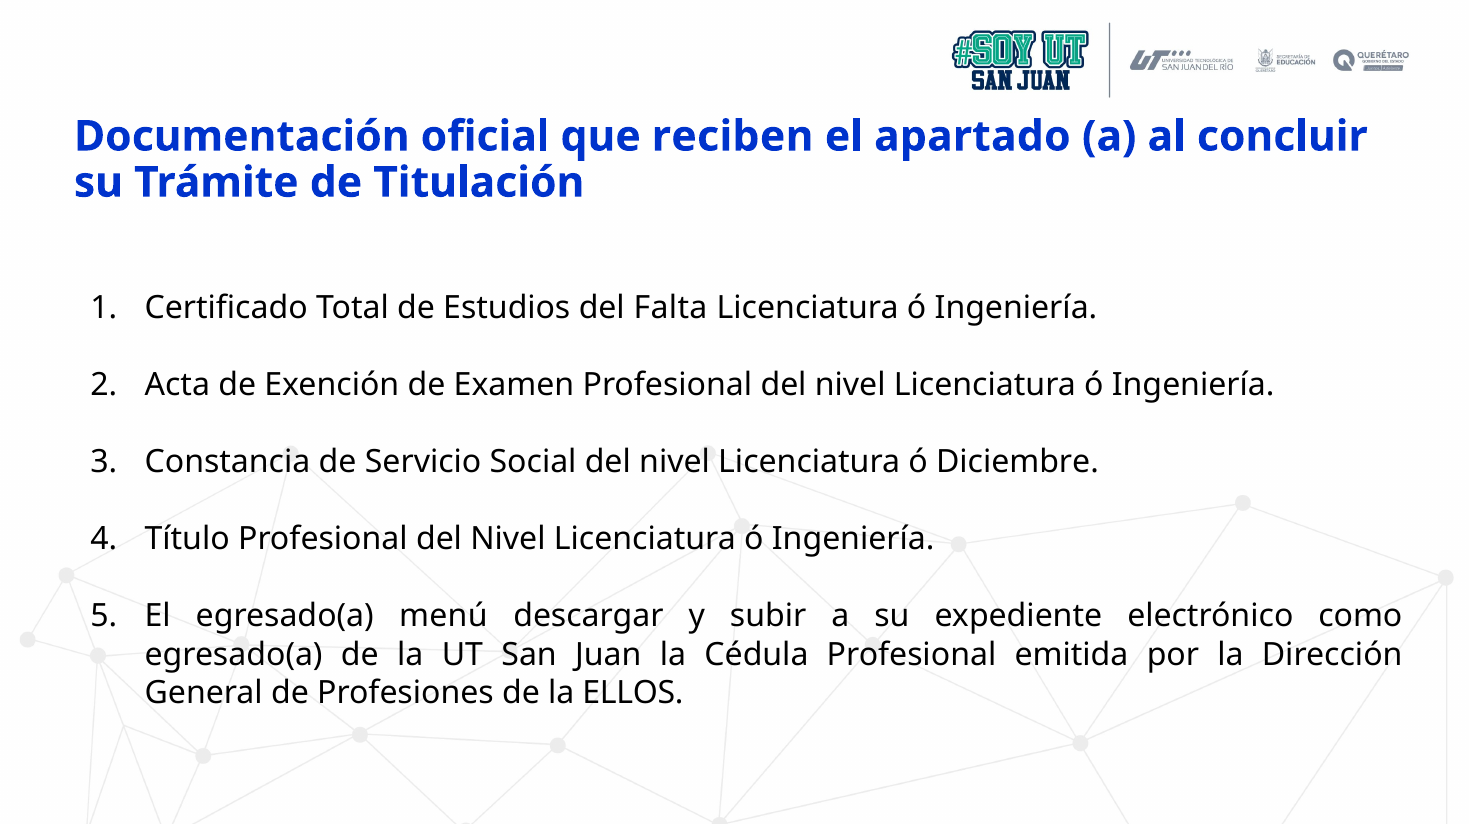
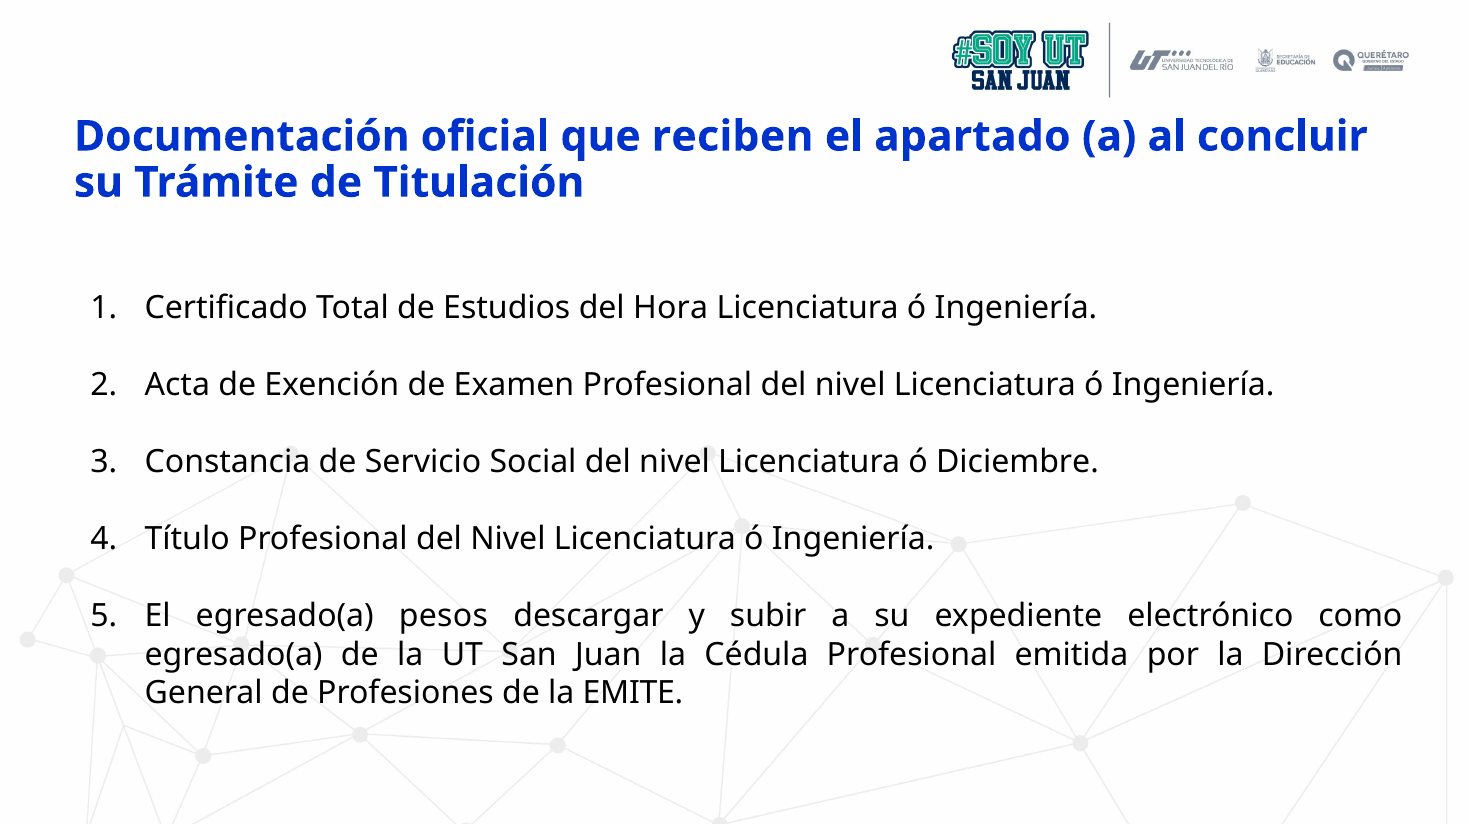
Falta: Falta -> Hora
menú: menú -> pesos
ELLOS: ELLOS -> EMITE
